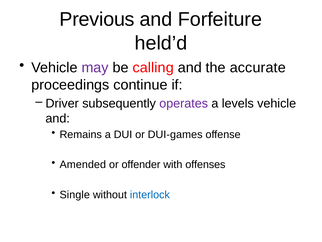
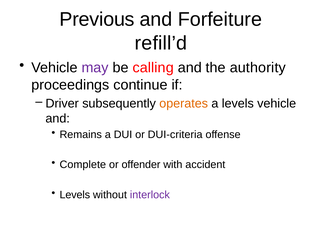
held’d: held’d -> refill’d
accurate: accurate -> authority
operates colour: purple -> orange
DUI-games: DUI-games -> DUI-criteria
Amended: Amended -> Complete
offenses: offenses -> accident
Single at (75, 194): Single -> Levels
interlock colour: blue -> purple
